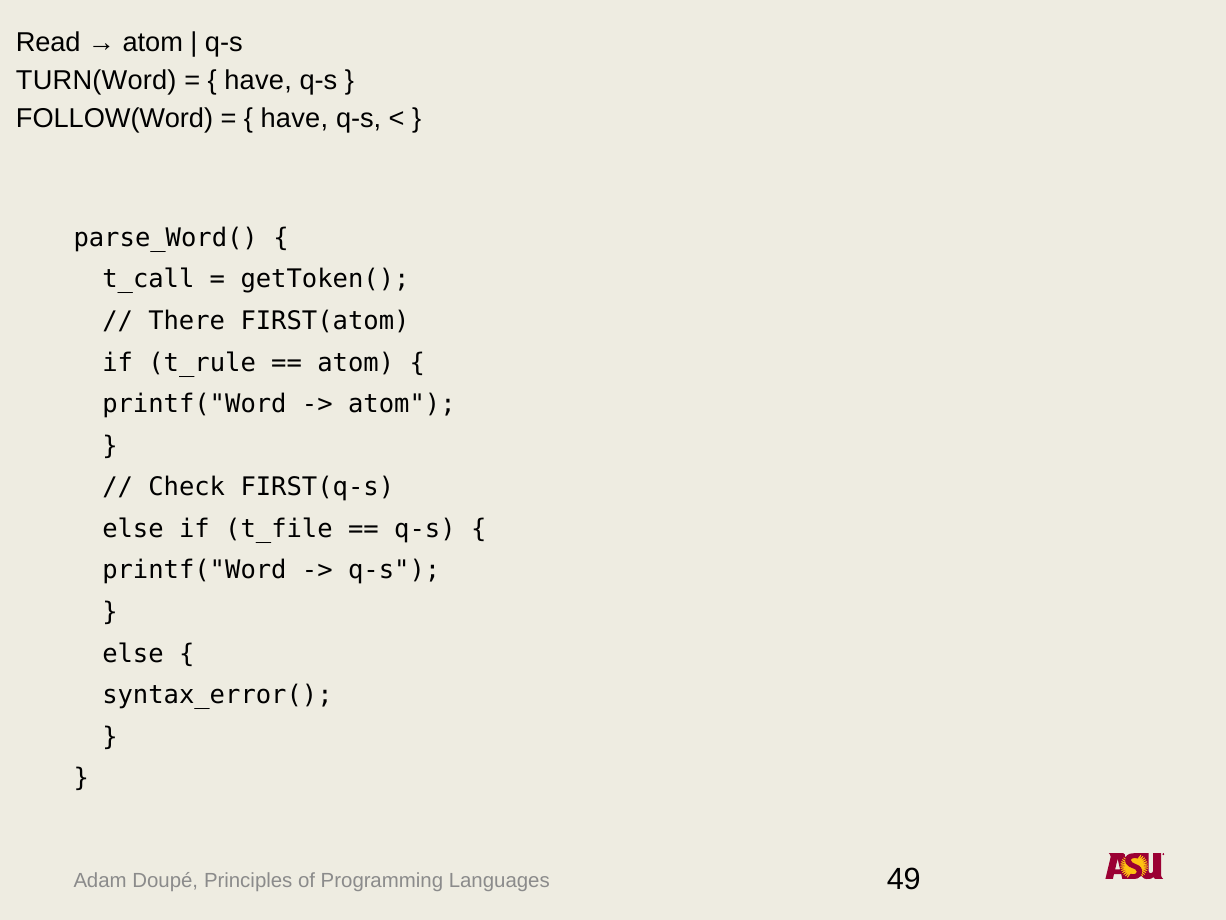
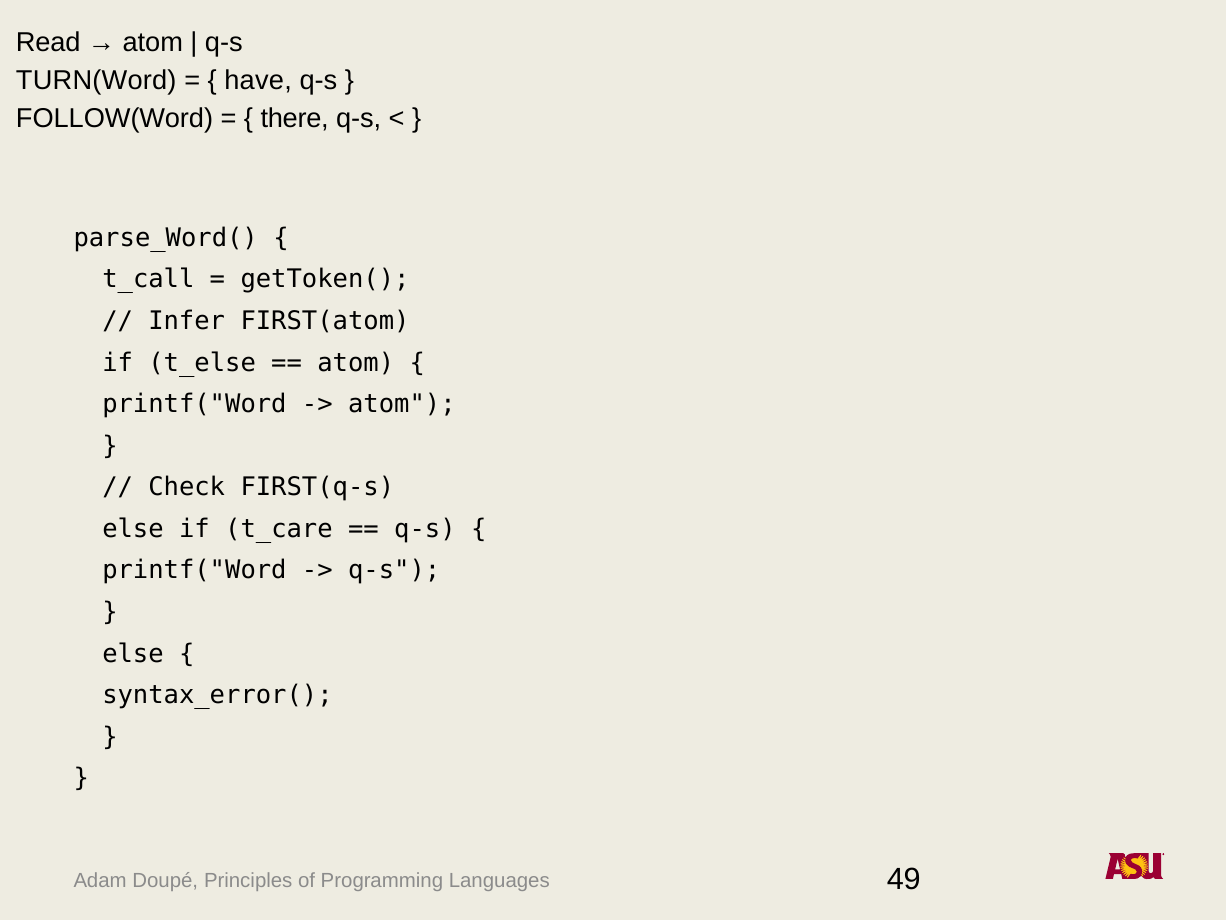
have at (294, 119): have -> there
There: There -> Infer
t_rule: t_rule -> t_else
t_file: t_file -> t_care
